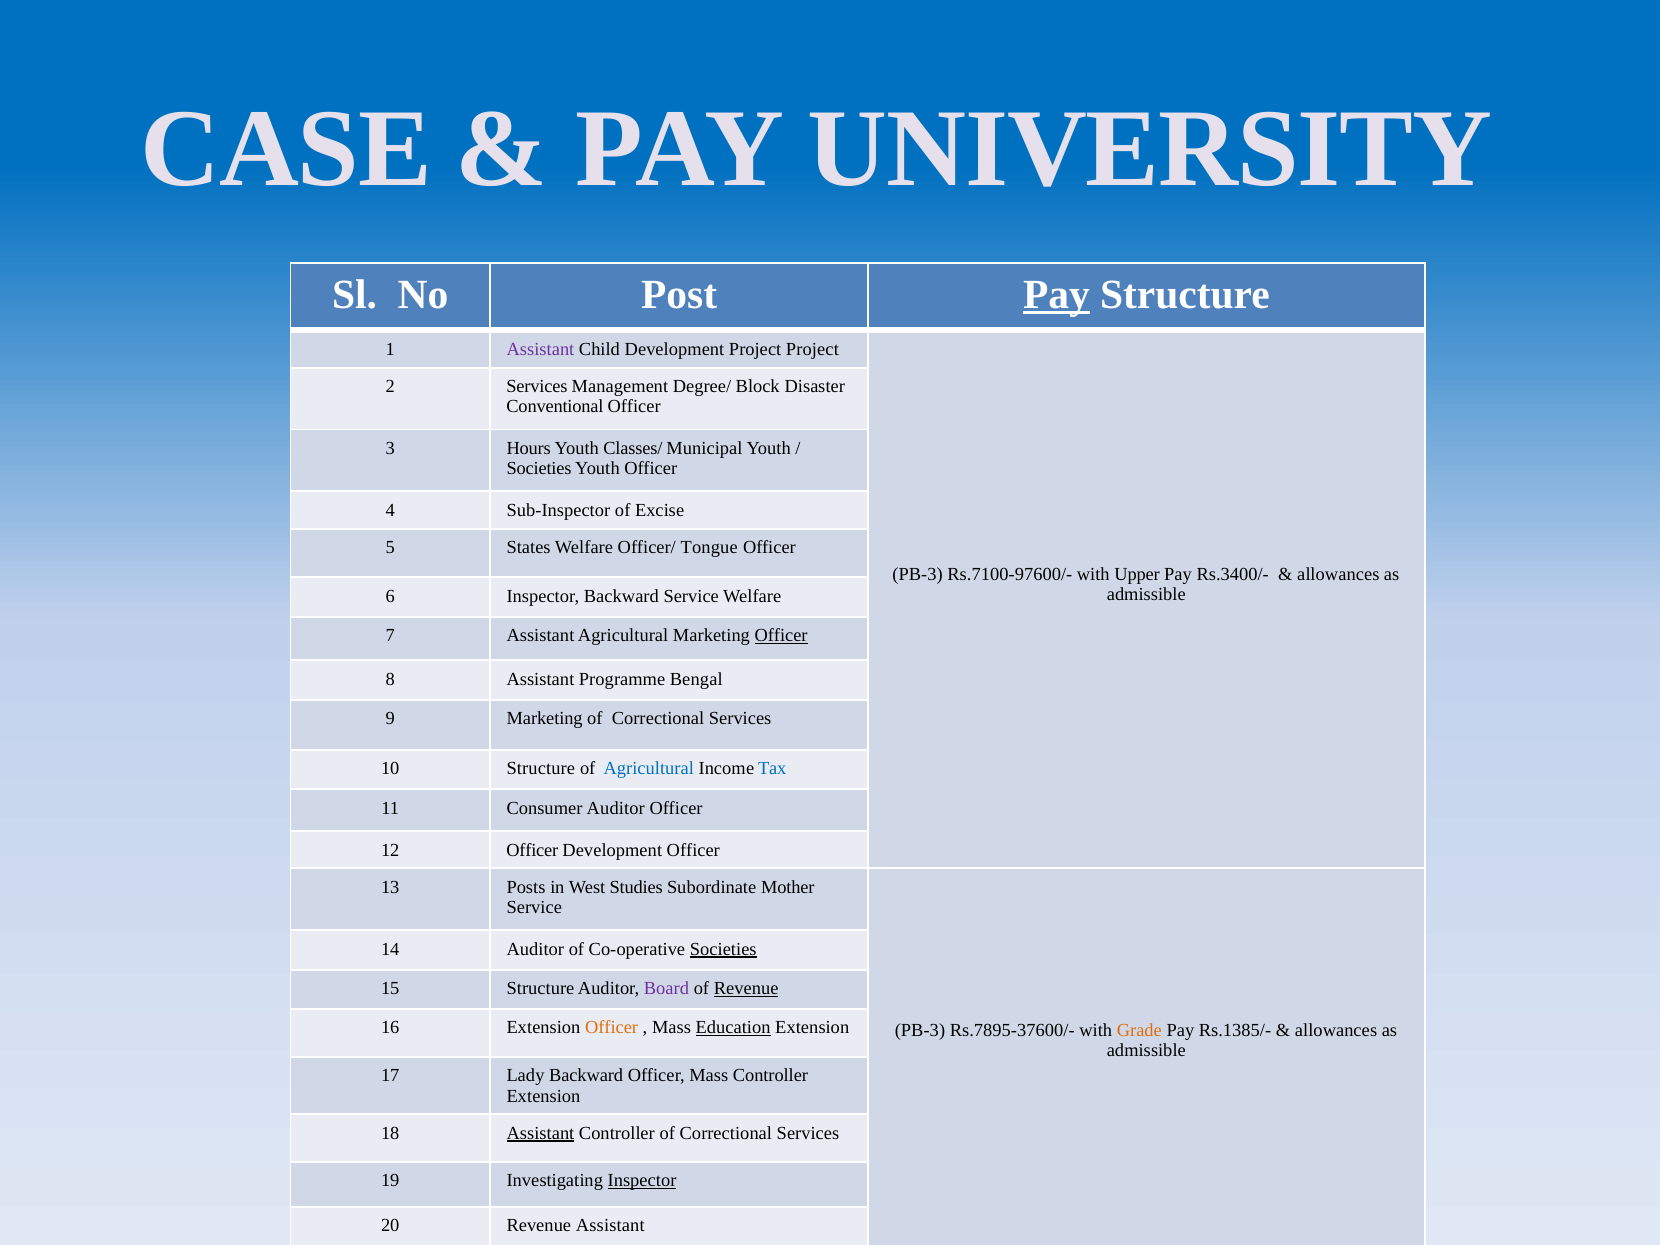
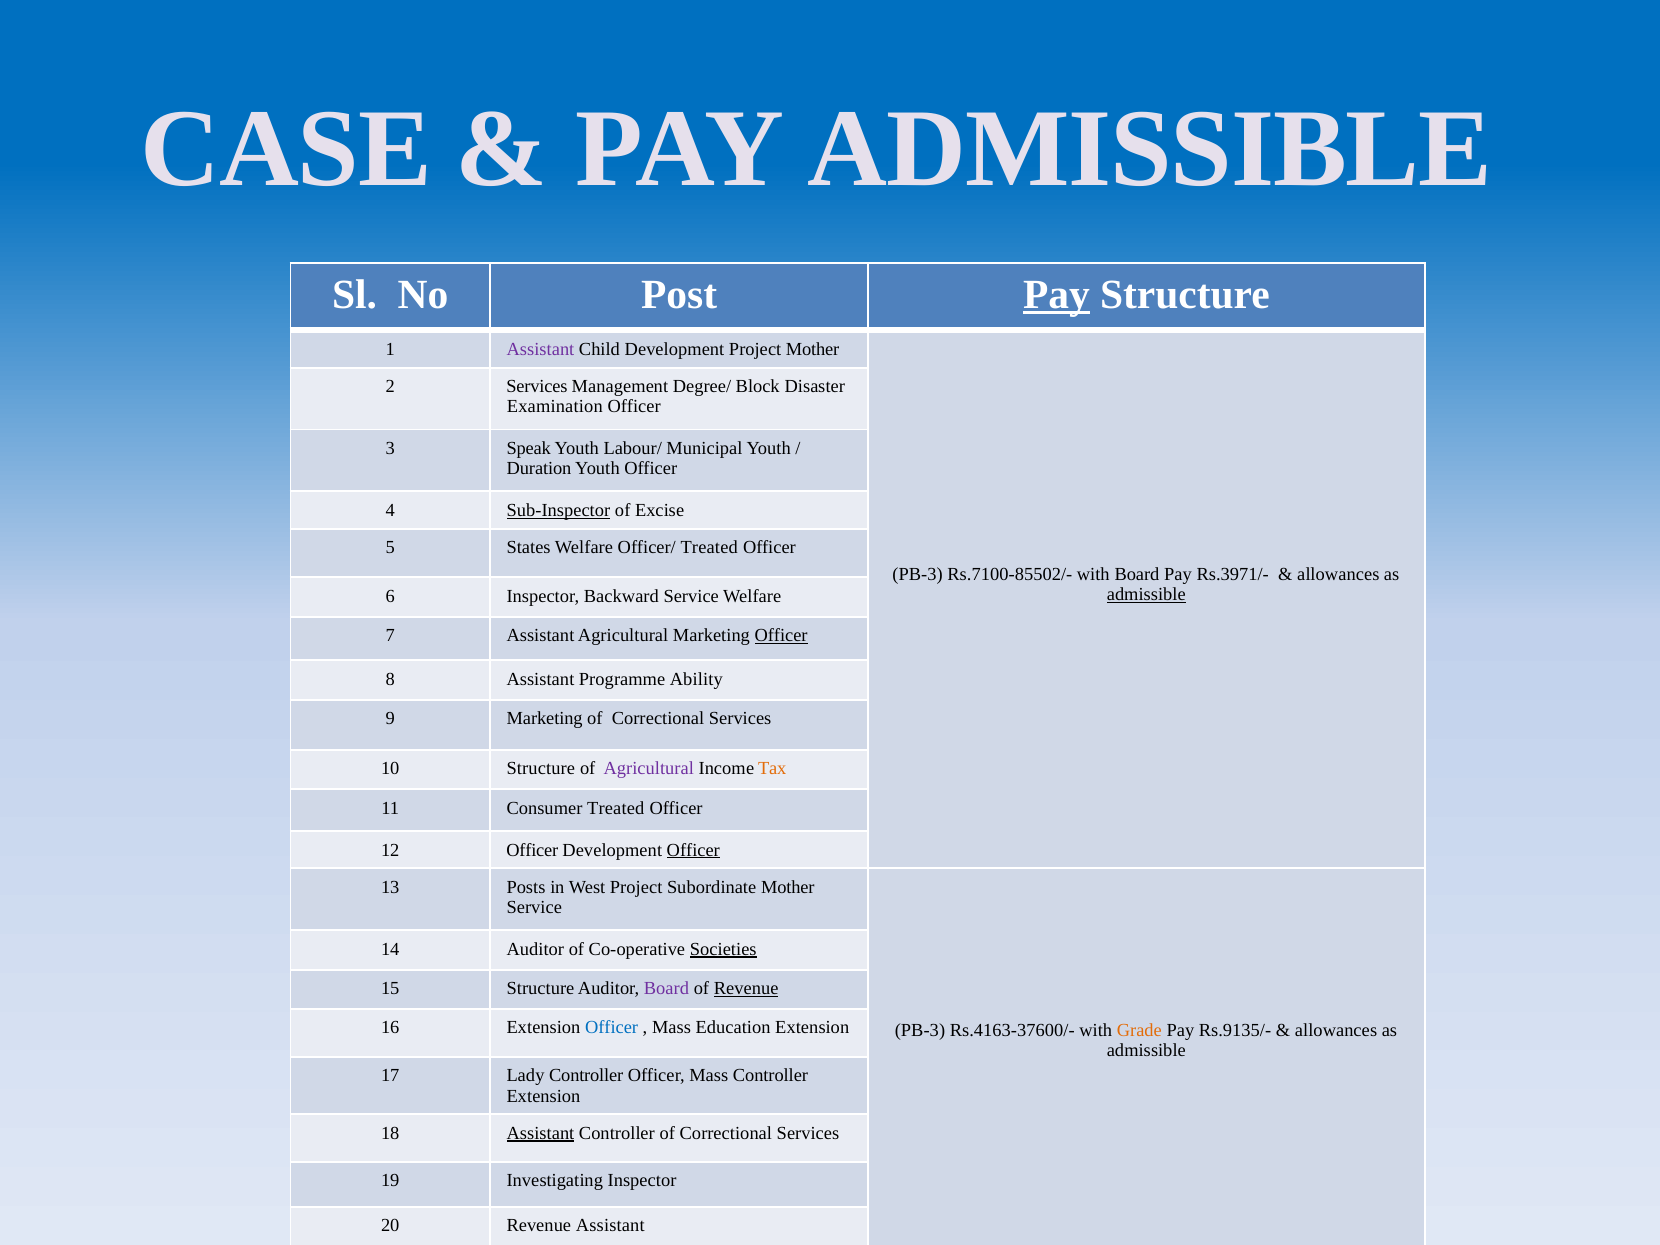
PAY UNIVERSITY: UNIVERSITY -> ADMISSIBLE
Project Project: Project -> Mother
Conventional: Conventional -> Examination
Hours: Hours -> Speak
Classes/: Classes/ -> Labour/
Societies at (539, 469): Societies -> Duration
Sub-Inspector underline: none -> present
Officer/ Tongue: Tongue -> Treated
Rs.7100-97600/-: Rs.7100-97600/- -> Rs.7100-85502/-
with Upper: Upper -> Board
Rs.3400/-: Rs.3400/- -> Rs.3971/-
admissible at (1146, 595) underline: none -> present
Bengal: Bengal -> Ability
Agricultural at (649, 769) colour: blue -> purple
Tax colour: blue -> orange
Consumer Auditor: Auditor -> Treated
Officer at (693, 850) underline: none -> present
West Studies: Studies -> Project
Officer at (612, 1028) colour: orange -> blue
Education underline: present -> none
Rs.7895-37600/-: Rs.7895-37600/- -> Rs.4163-37600/-
Rs.1385/-: Rs.1385/- -> Rs.9135/-
Lady Backward: Backward -> Controller
Inspector at (642, 1181) underline: present -> none
